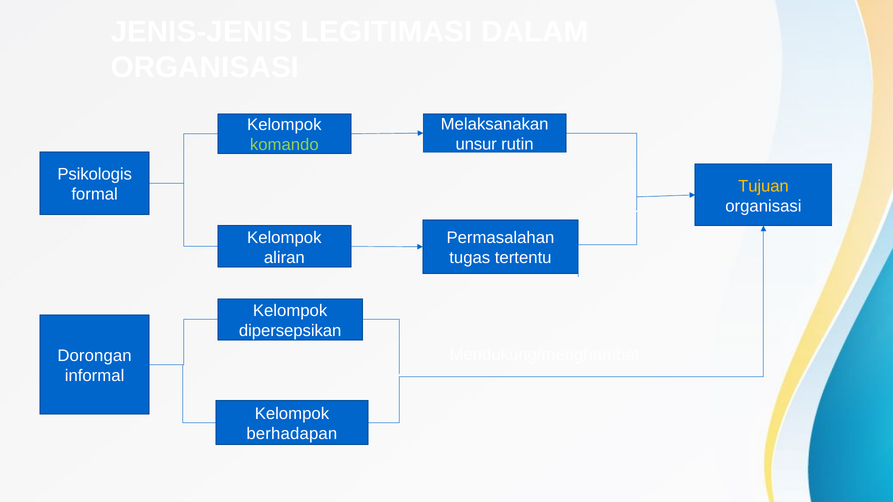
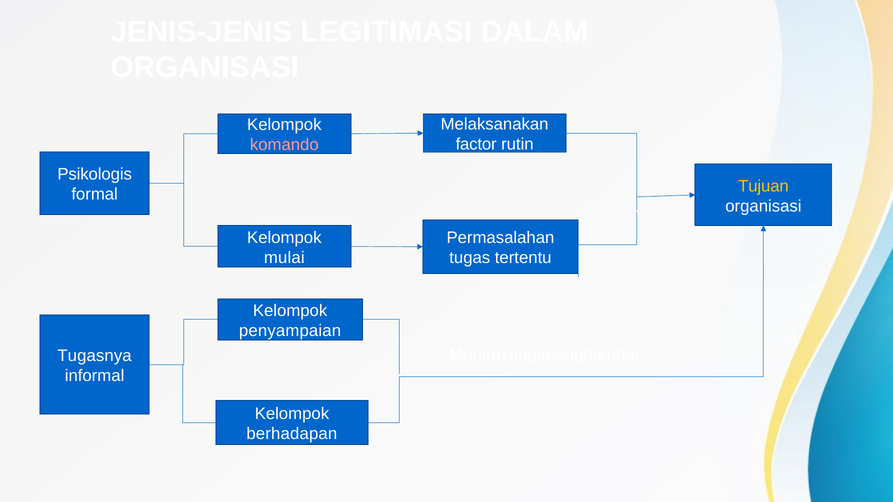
unsur: unsur -> factor
komando colour: light green -> pink
aliran: aliran -> mulai
dipersepsikan: dipersepsikan -> penyampaian
Dorongan: Dorongan -> Tugasnya
